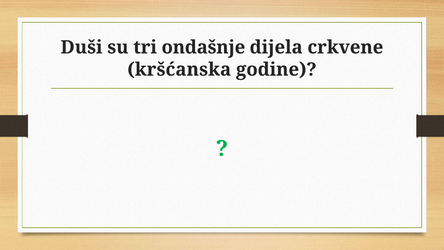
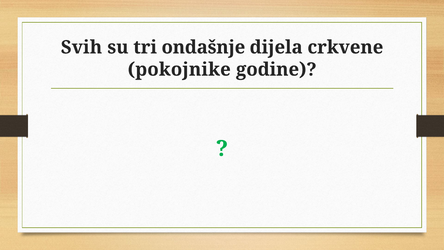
Duši: Duši -> Svih
kršćanska: kršćanska -> pokojnike
